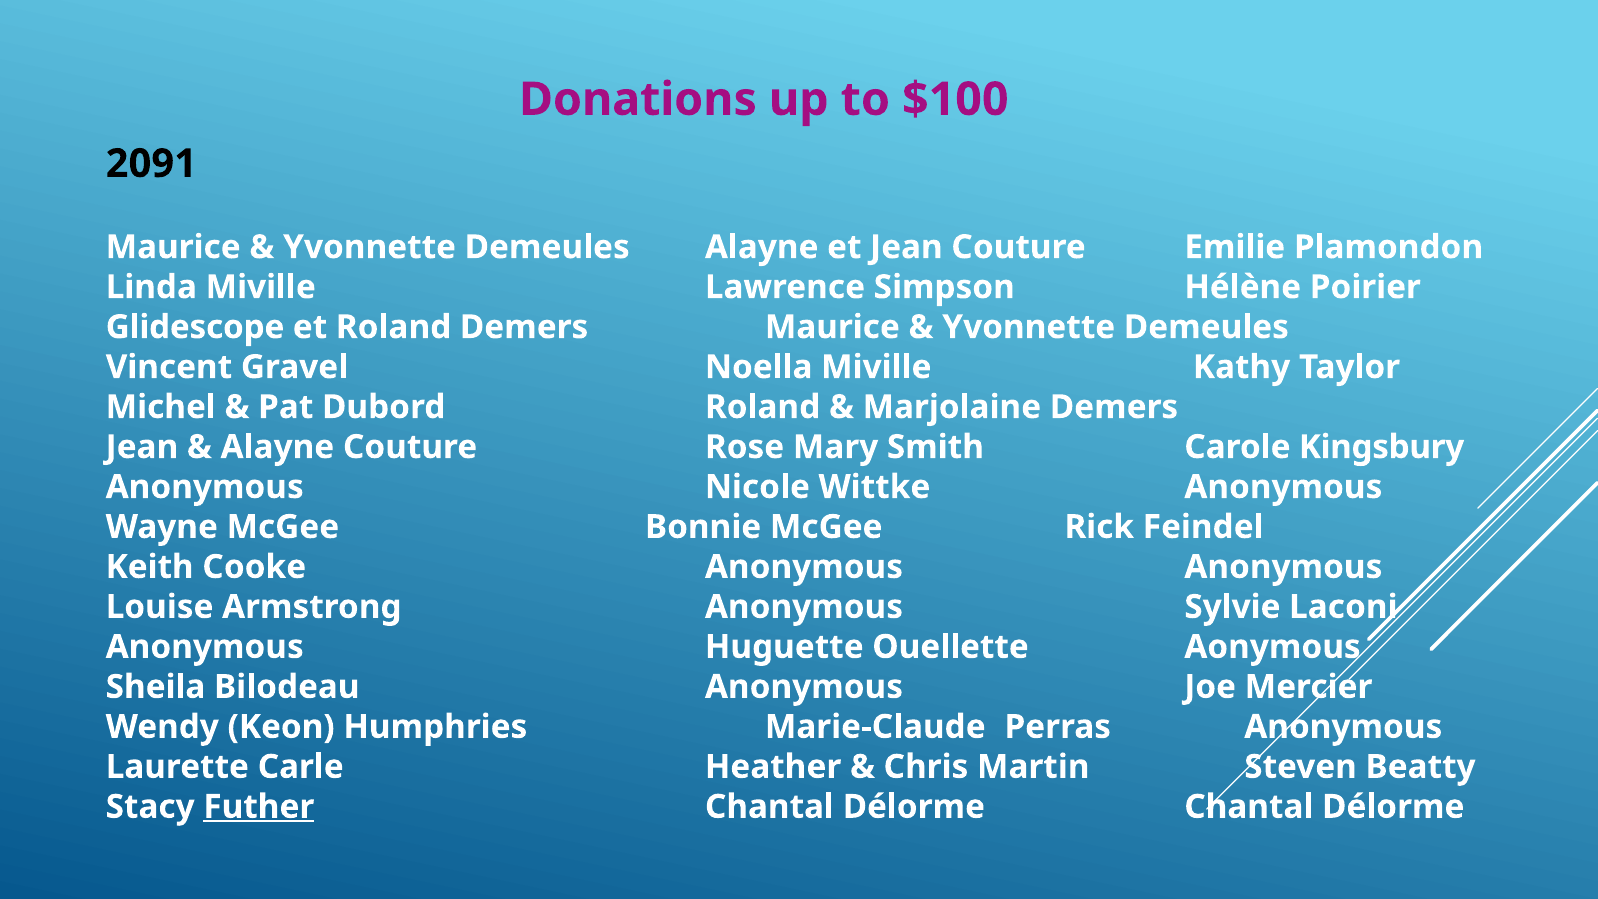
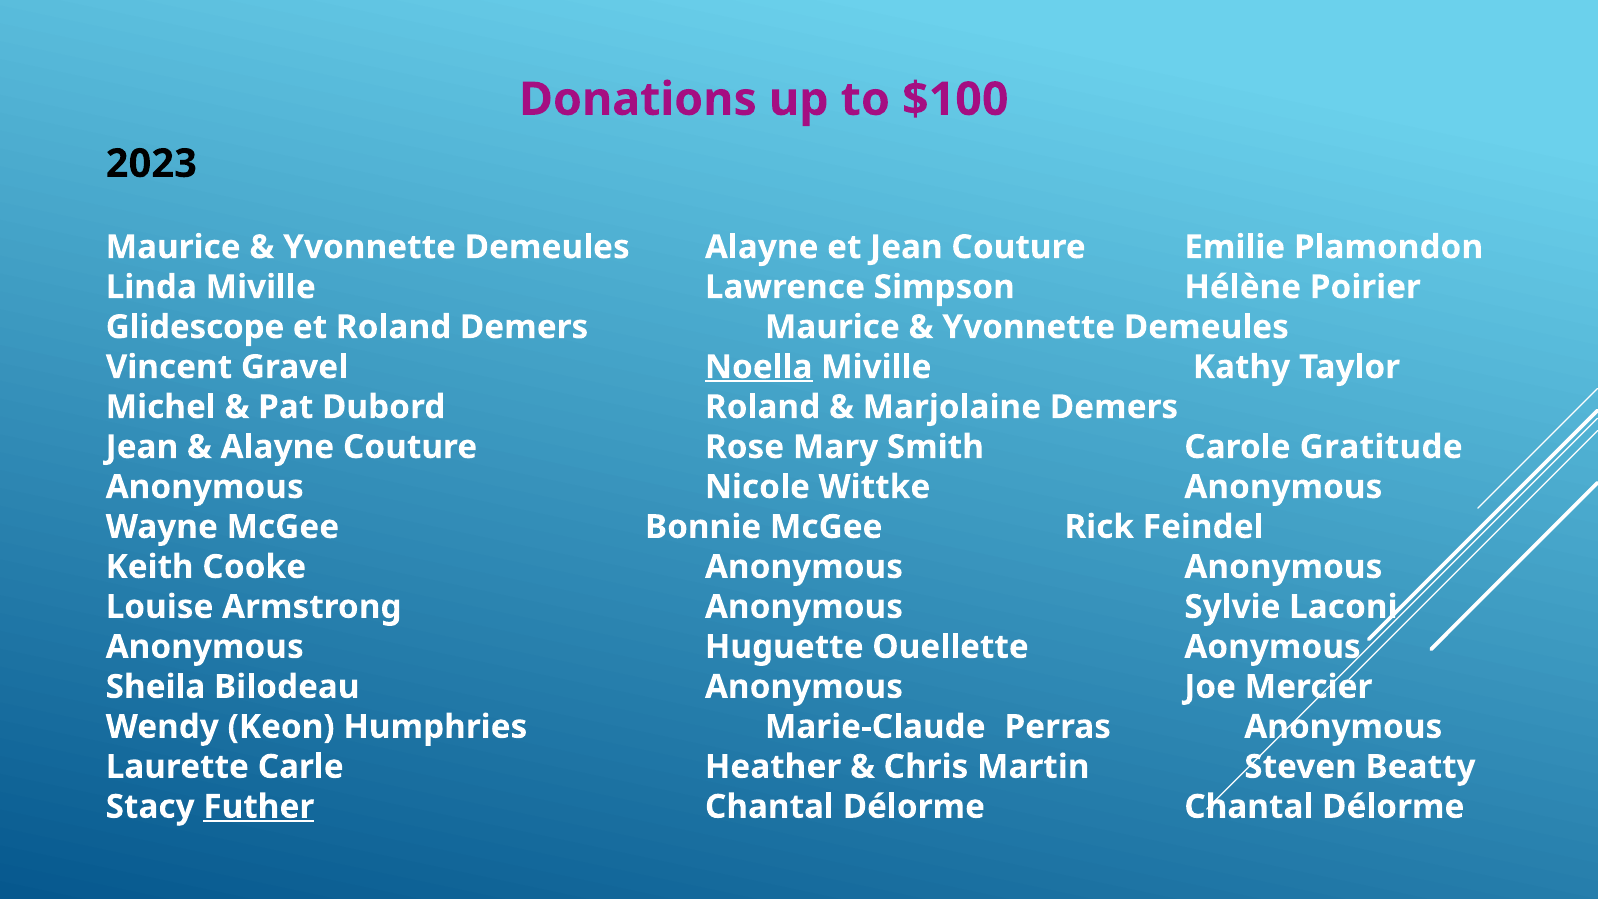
2091: 2091 -> 2023
Noella underline: none -> present
Kingsbury: Kingsbury -> Gratitude
